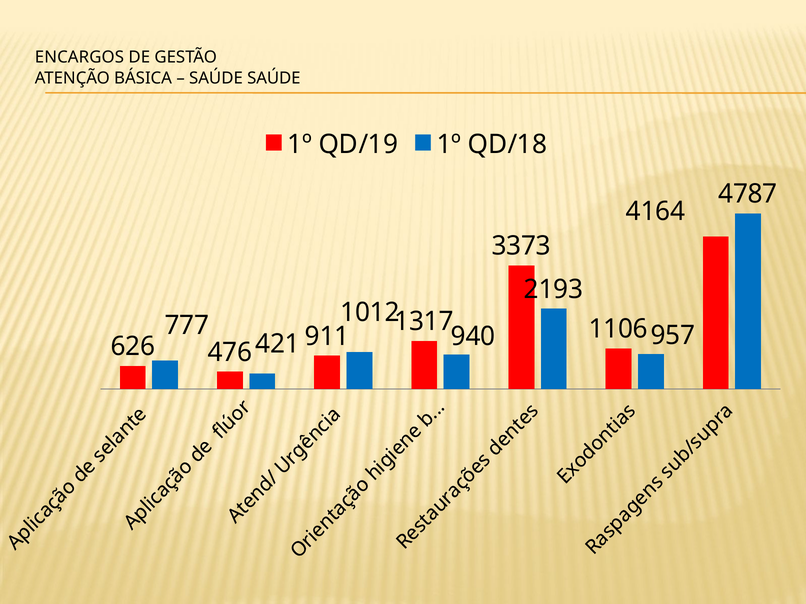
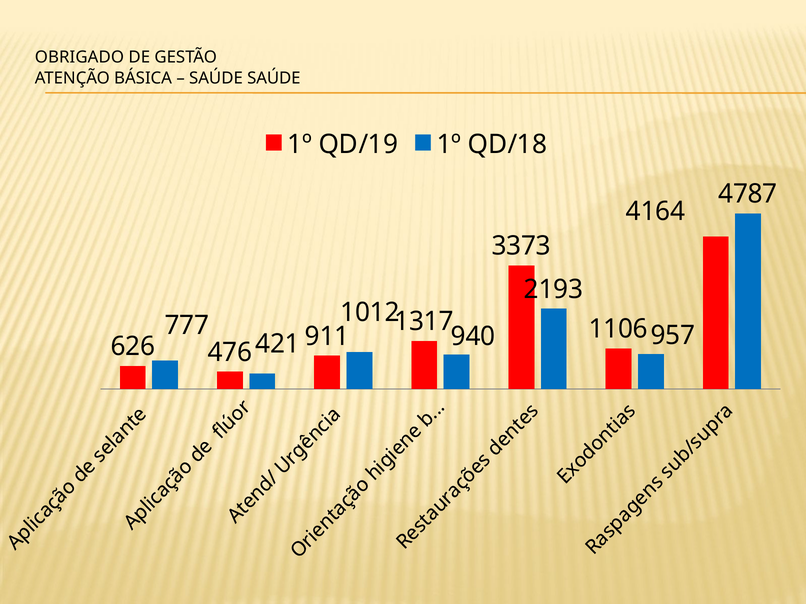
ENCARGOS: ENCARGOS -> OBRIGADO
